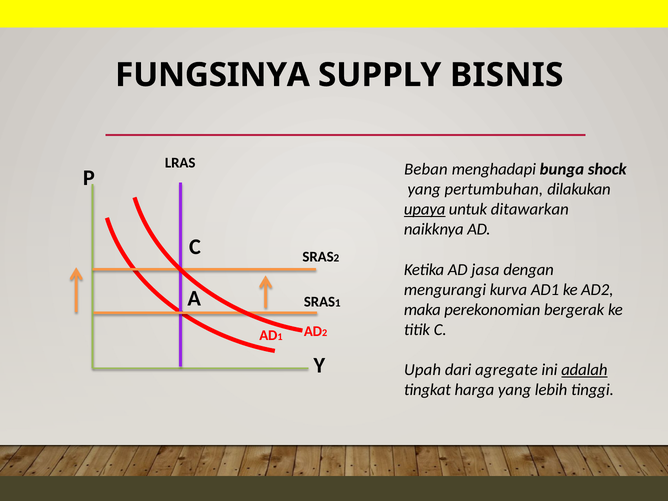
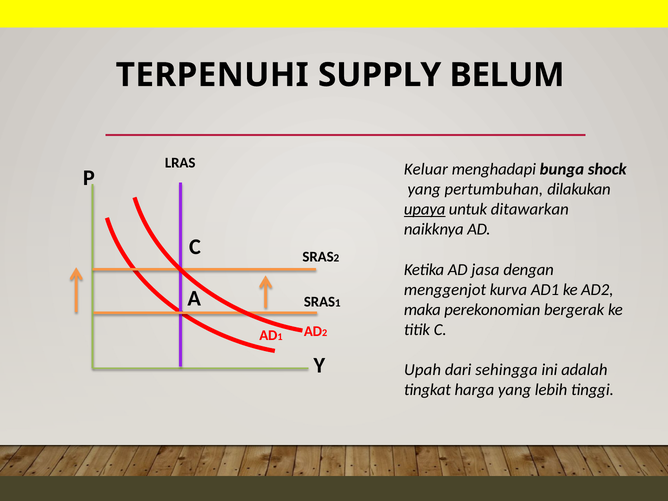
FUNGSINYA: FUNGSINYA -> TERPENUHI
BISNIS: BISNIS -> BELUM
Beban: Beban -> Keluar
mengurangi: mengurangi -> menggenjot
agregate: agregate -> sehingga
adalah underline: present -> none
